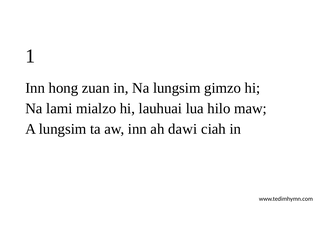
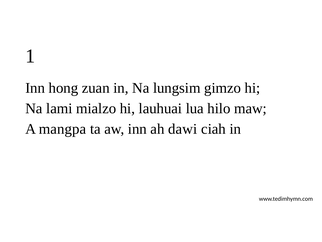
A lungsim: lungsim -> mangpa
